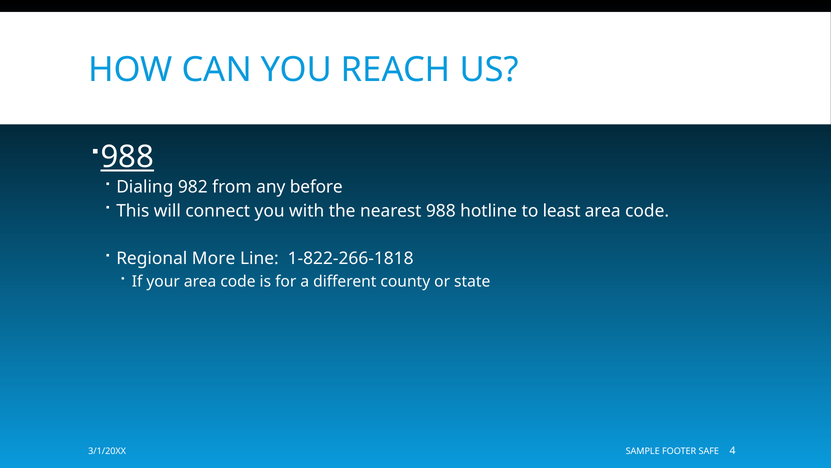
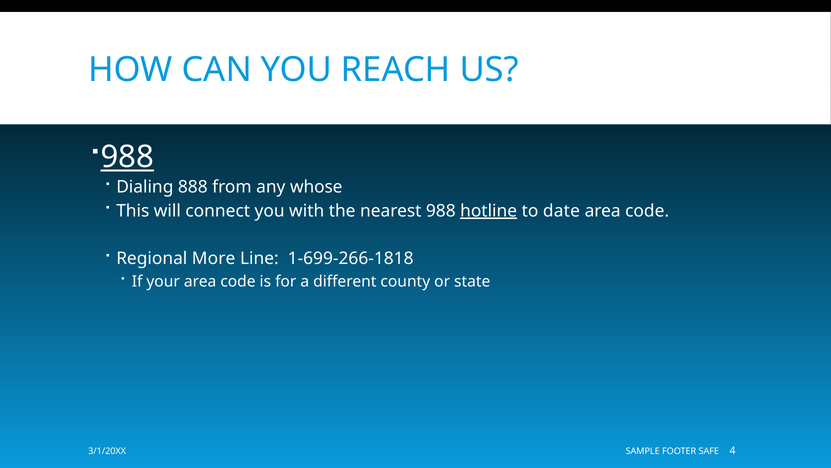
982: 982 -> 888
before: before -> whose
hotline underline: none -> present
least: least -> date
1-822-266-1818: 1-822-266-1818 -> 1-699-266-1818
